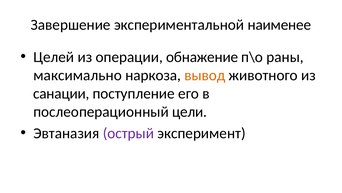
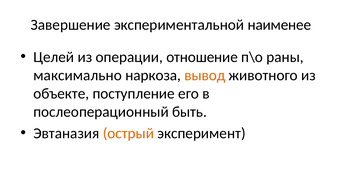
обнажение: обнажение -> отношение
санации: санации -> объекте
цели: цели -> быть
острый colour: purple -> orange
